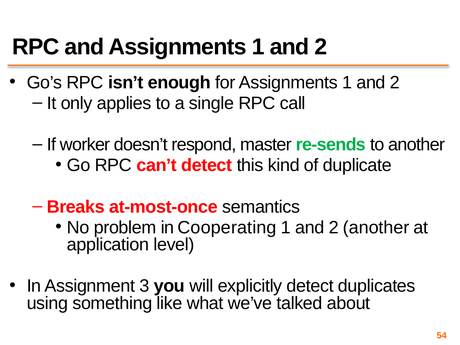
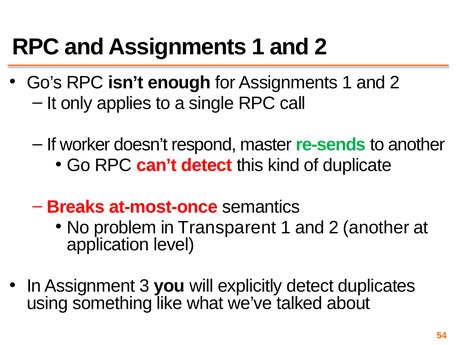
Cooperating: Cooperating -> Transparent
